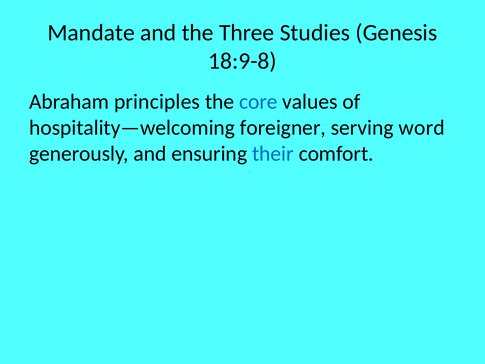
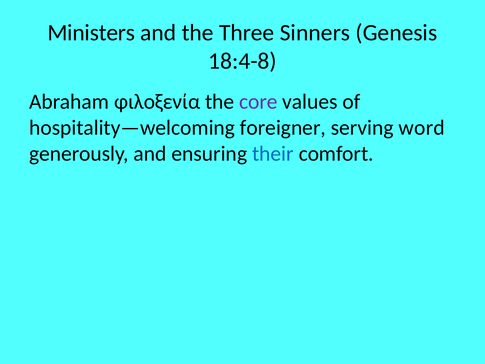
Mandate: Mandate -> Ministers
Studies: Studies -> Sinners
18:9-8: 18:9-8 -> 18:4-8
principles: principles -> φιλοξενία
core colour: blue -> purple
